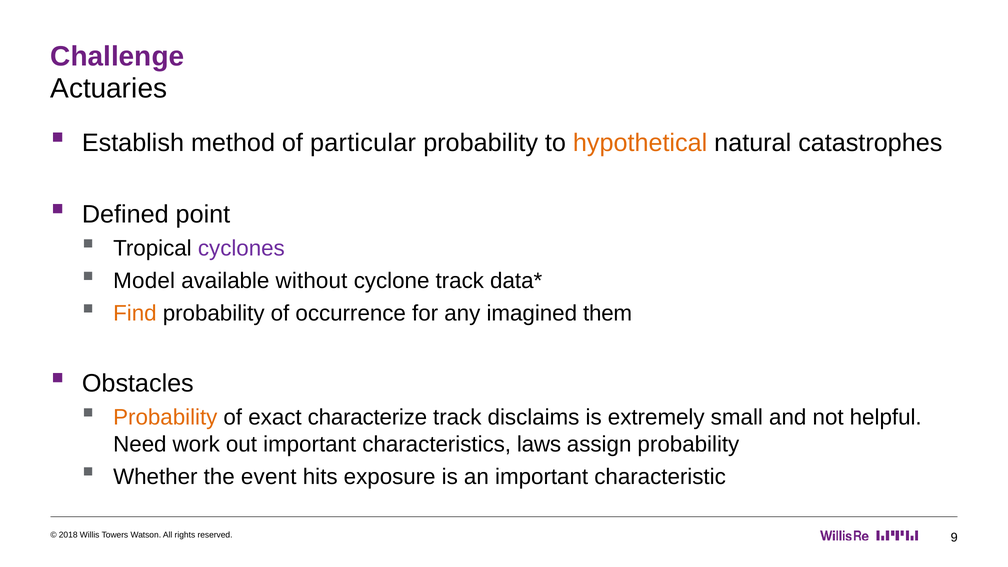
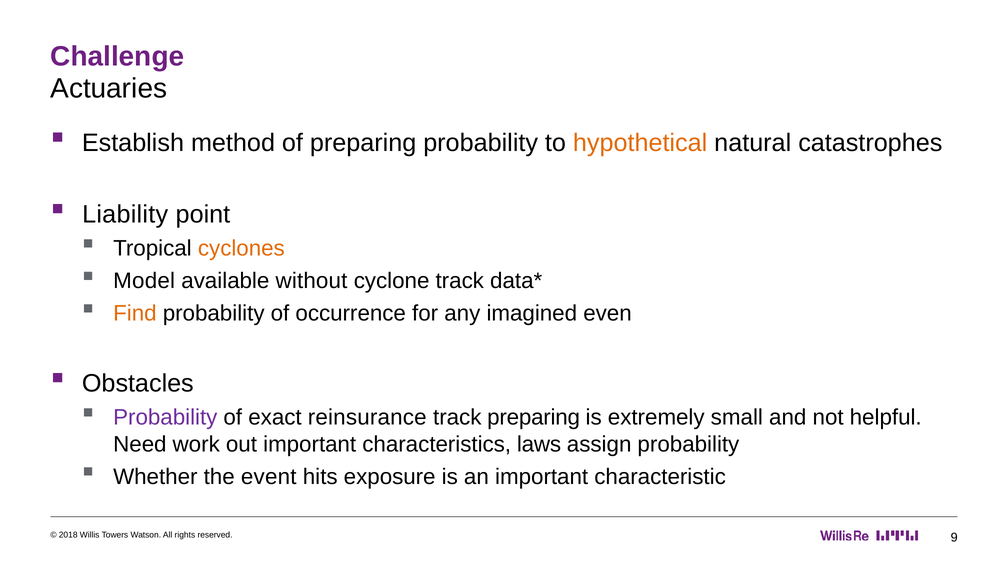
of particular: particular -> preparing
Defined: Defined -> Liability
cyclones colour: purple -> orange
them: them -> even
Probability at (165, 418) colour: orange -> purple
characterize: characterize -> reinsurance
track disclaims: disclaims -> preparing
